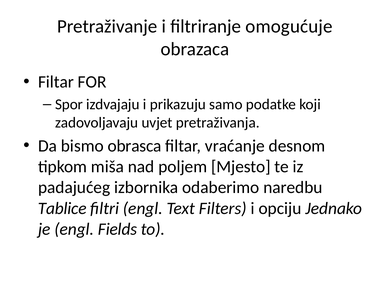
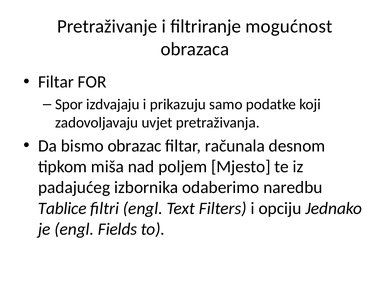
omogućuje: omogućuje -> mogućnost
obrasca: obrasca -> obrazac
vraćanje: vraćanje -> računala
